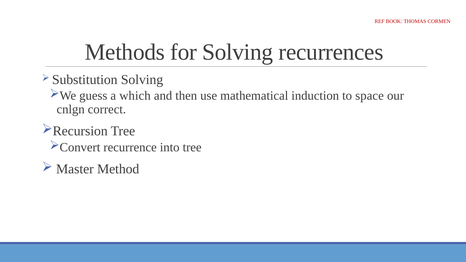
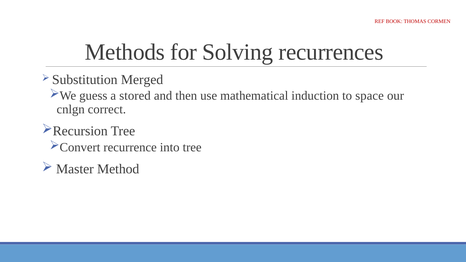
Substitution Solving: Solving -> Merged
which: which -> stored
